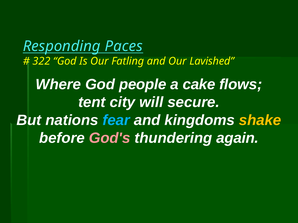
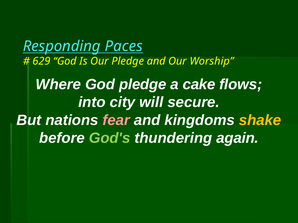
322: 322 -> 629
Our Fatling: Fatling -> Pledge
Lavished: Lavished -> Worship
God people: people -> pledge
tent: tent -> into
fear colour: light blue -> pink
God's colour: pink -> light green
